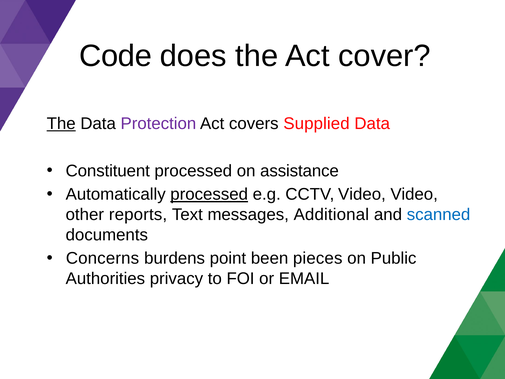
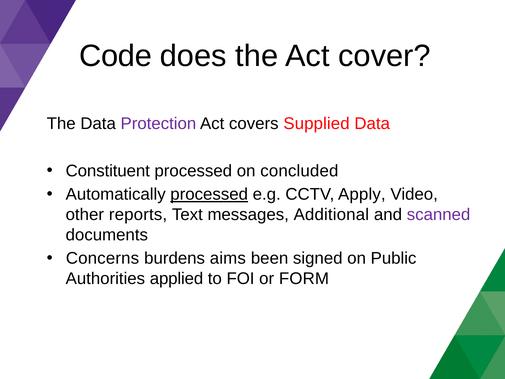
The at (61, 124) underline: present -> none
assistance: assistance -> concluded
CCTV Video: Video -> Apply
scanned colour: blue -> purple
point: point -> aims
pieces: pieces -> signed
privacy: privacy -> applied
EMAIL: EMAIL -> FORM
